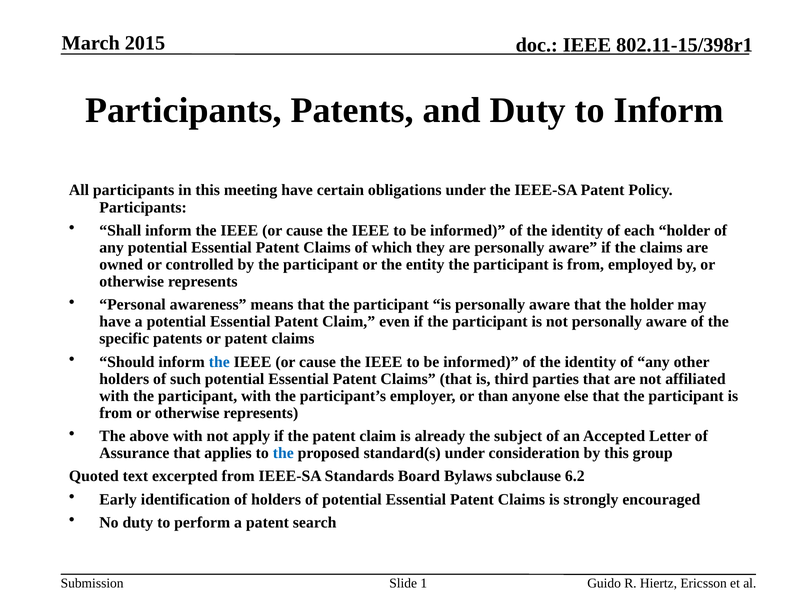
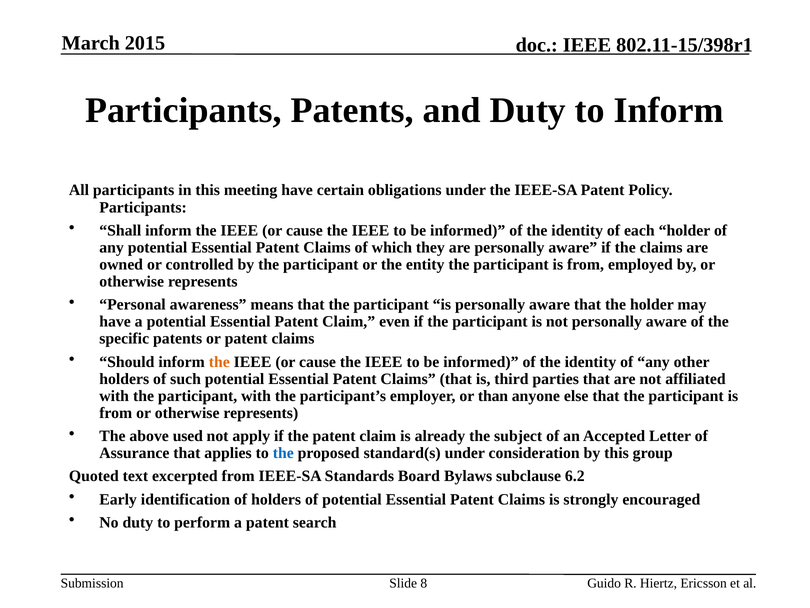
the at (219, 362) colour: blue -> orange
above with: with -> used
1: 1 -> 8
